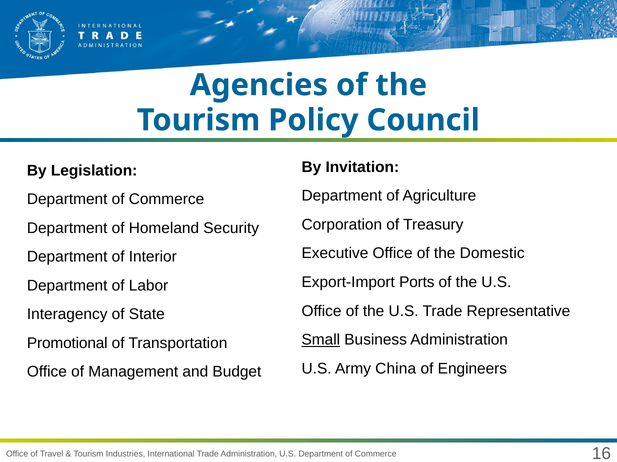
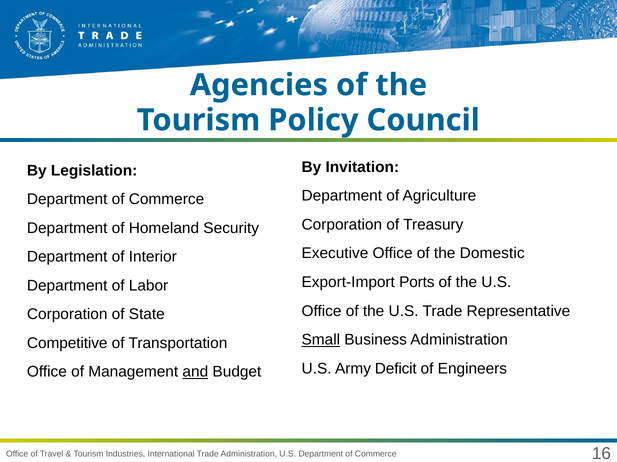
Interagency at (67, 315): Interagency -> Corporation
Promotional: Promotional -> Competitive
China: China -> Deficit
and underline: none -> present
